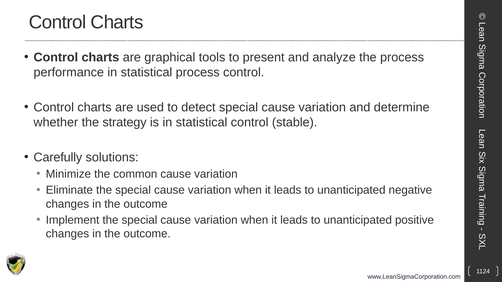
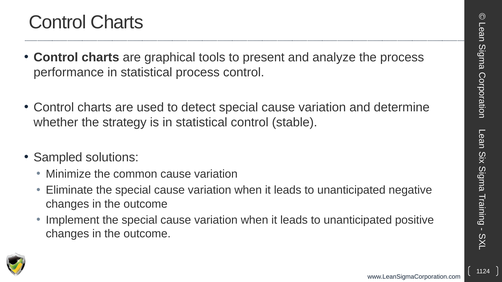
Carefully: Carefully -> Sampled
